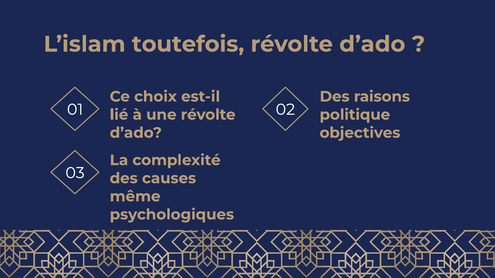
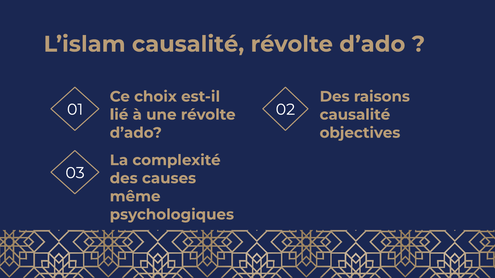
L’islam toutefois: toutefois -> causalité
politique at (355, 115): politique -> causalité
